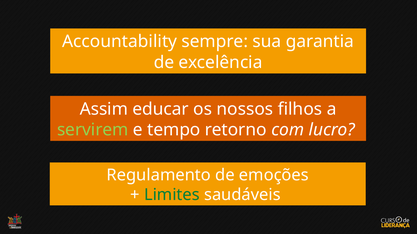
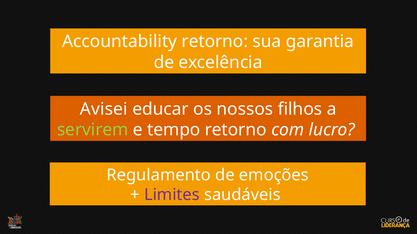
Accountability sempre: sempre -> retorno
Assim: Assim -> Avisei
Limites colour: green -> purple
